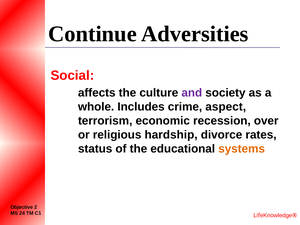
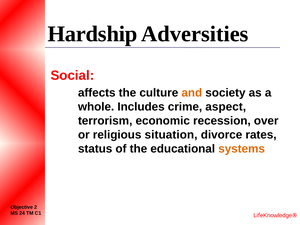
Continue: Continue -> Hardship
and colour: purple -> orange
hardship: hardship -> situation
